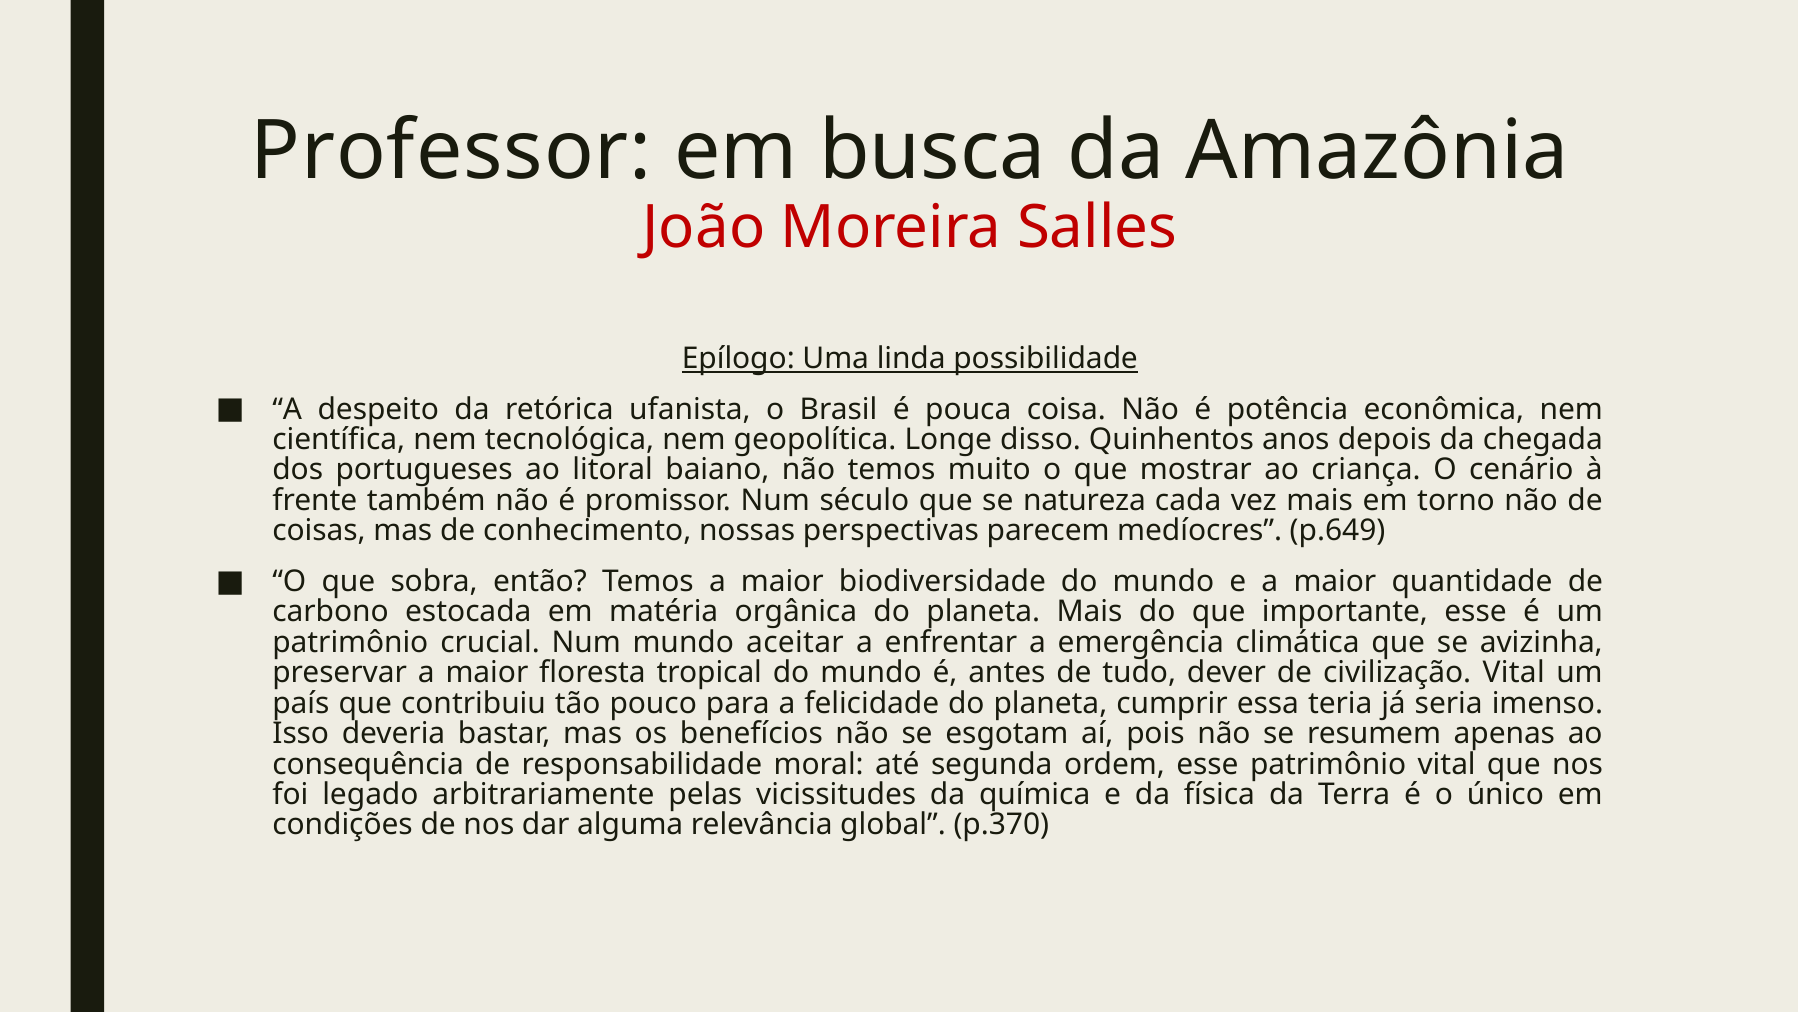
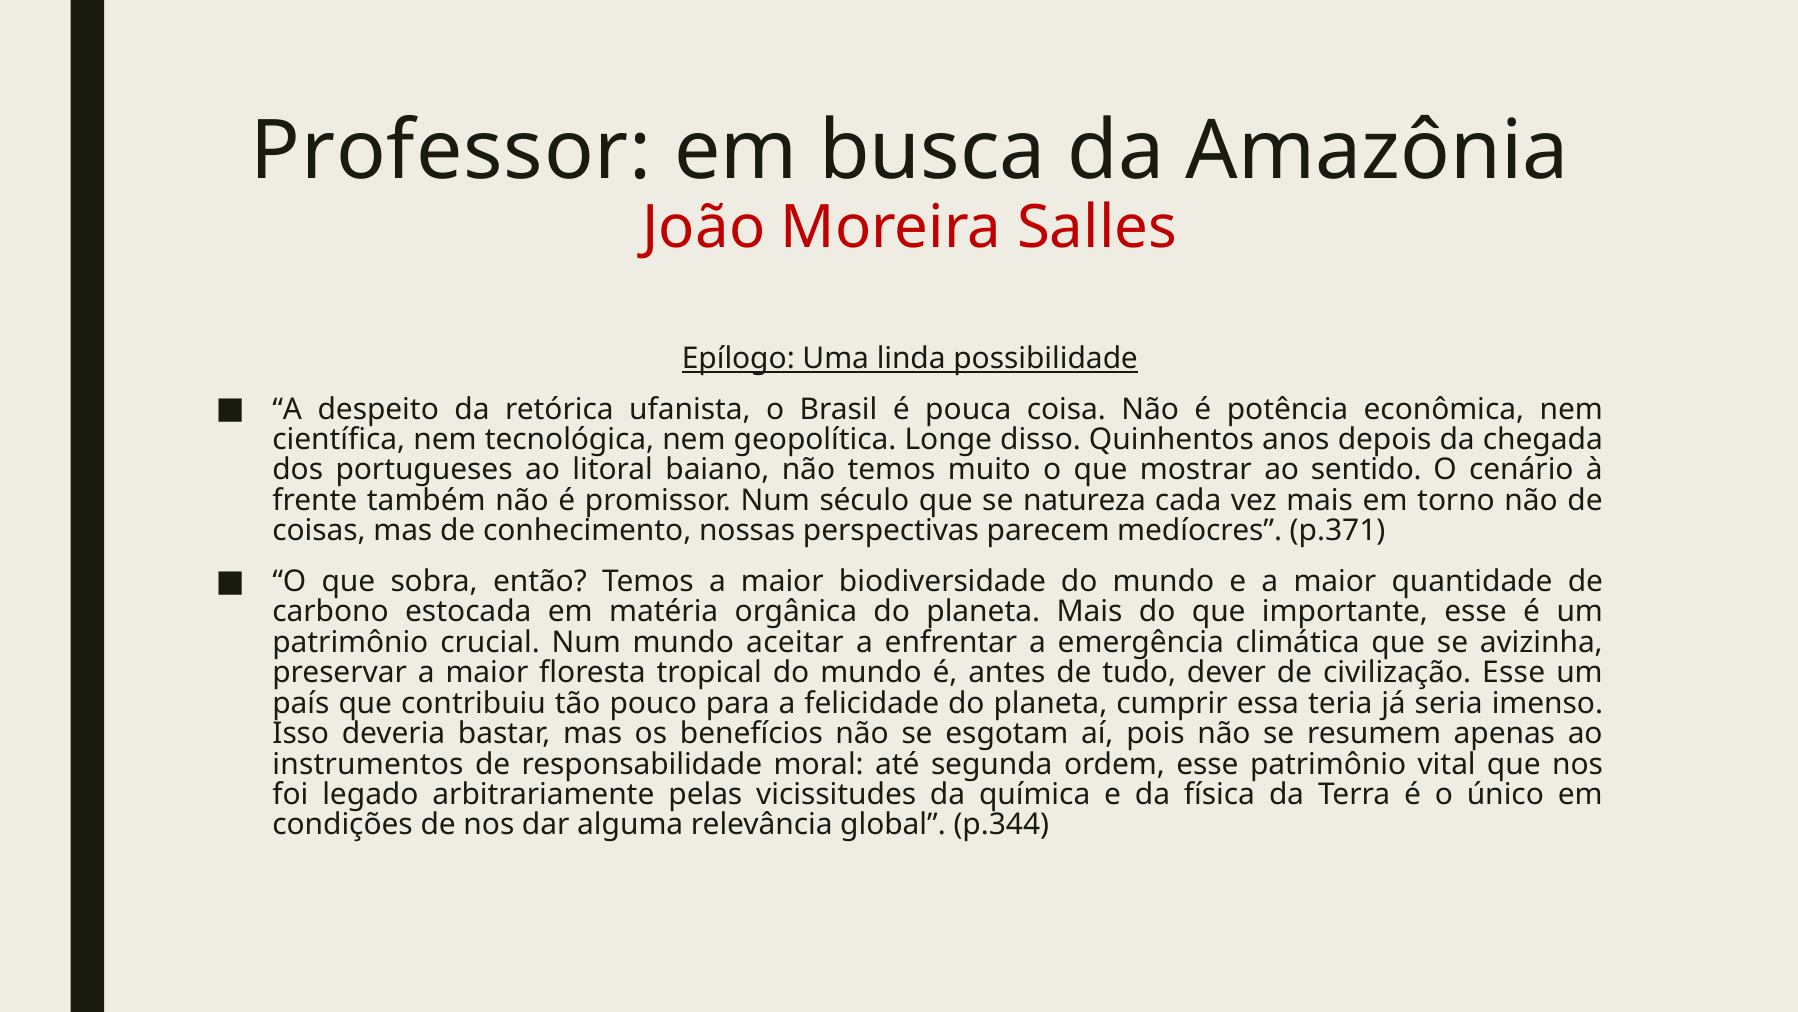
criança: criança -> sentido
p.649: p.649 -> p.371
civilização Vital: Vital -> Esse
consequência: consequência -> instrumentos
p.370: p.370 -> p.344
